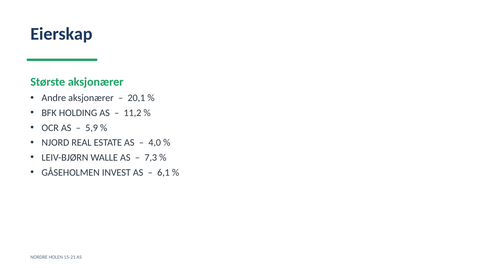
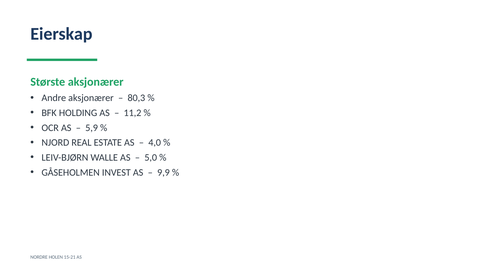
20,1: 20,1 -> 80,3
7,3: 7,3 -> 5,0
6,1: 6,1 -> 9,9
